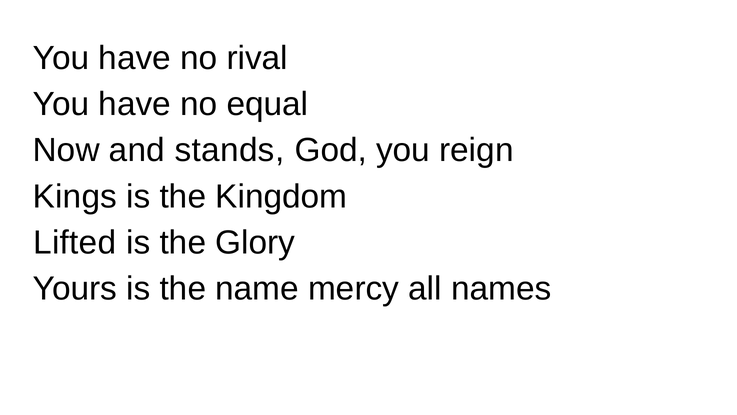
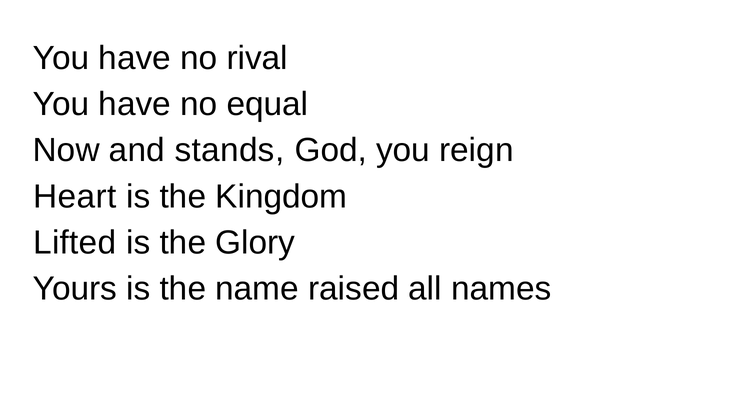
Kings: Kings -> Heart
mercy: mercy -> raised
